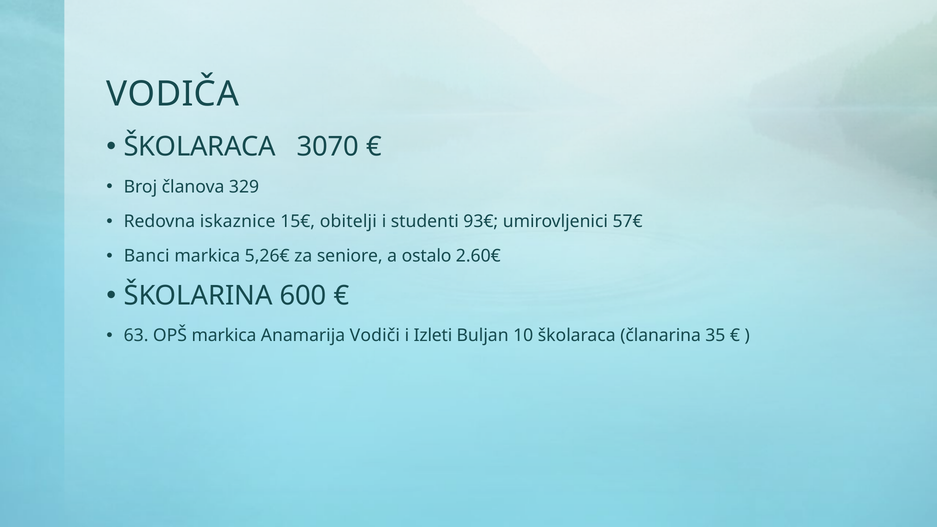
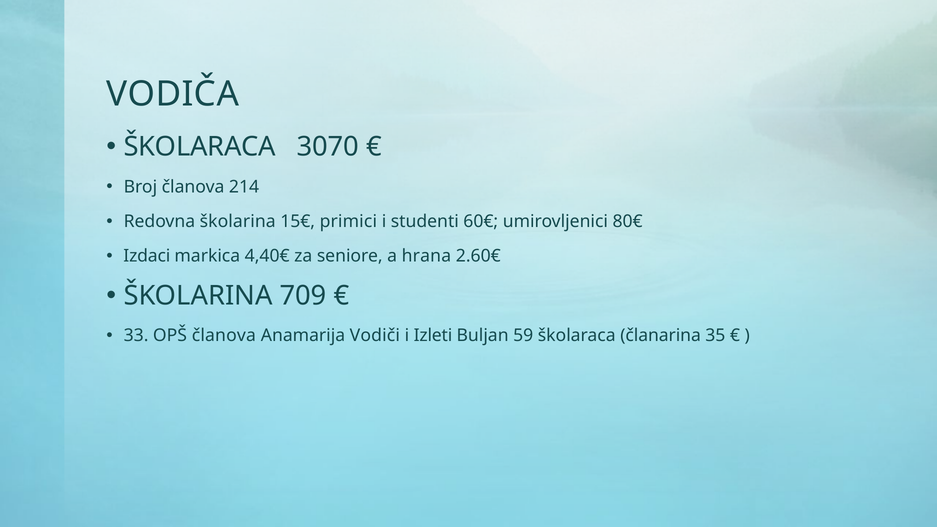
329: 329 -> 214
Redovna iskaznice: iskaznice -> školarina
obitelji: obitelji -> primici
93€: 93€ -> 60€
57€: 57€ -> 80€
Banci: Banci -> Izdaci
5,26€: 5,26€ -> 4,40€
ostalo: ostalo -> hrana
600: 600 -> 709
63: 63 -> 33
OPŠ markica: markica -> članova
10: 10 -> 59
